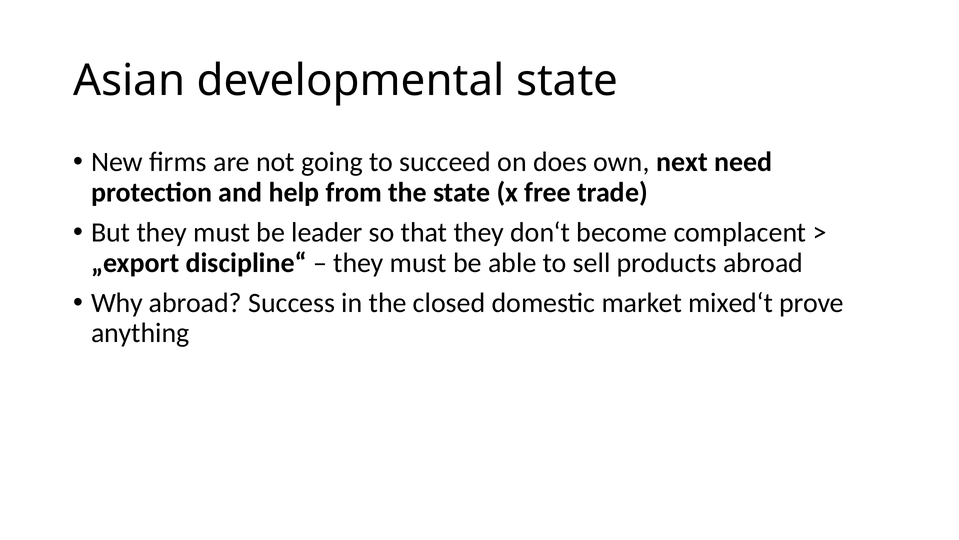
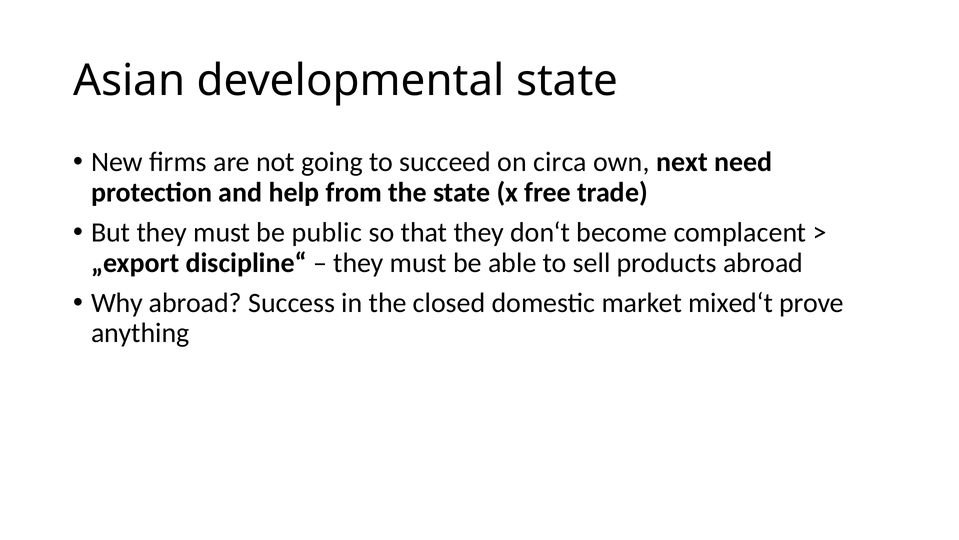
does: does -> circa
leader: leader -> public
